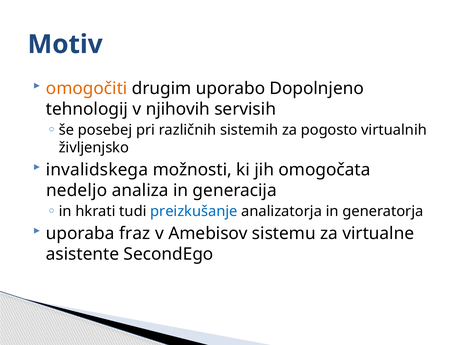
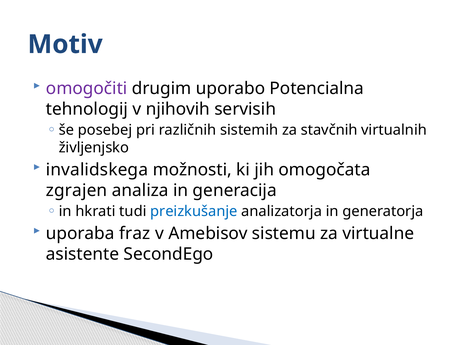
omogočiti colour: orange -> purple
Dopolnjeno: Dopolnjeno -> Potencialna
pogosto: pogosto -> stavčnih
nedeljo: nedeljo -> zgrajen
